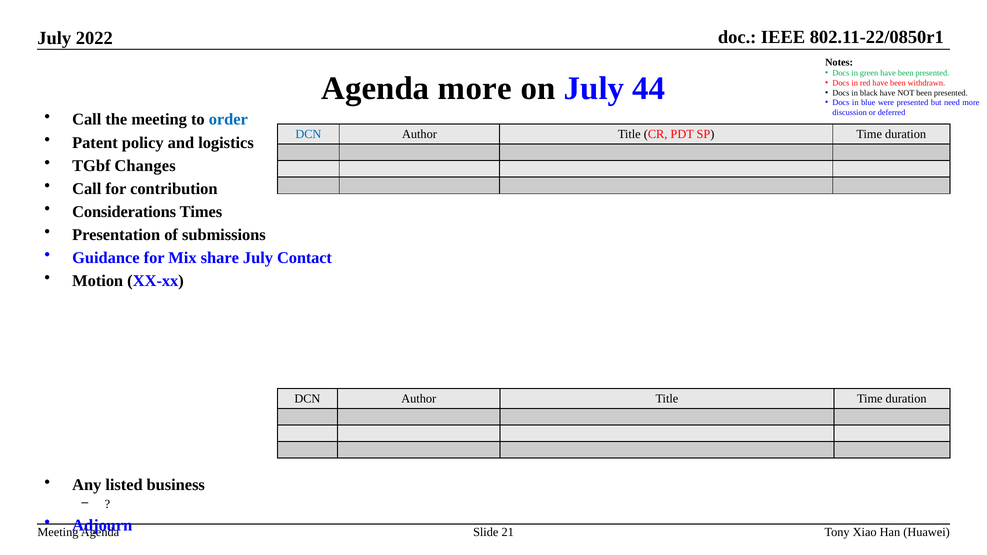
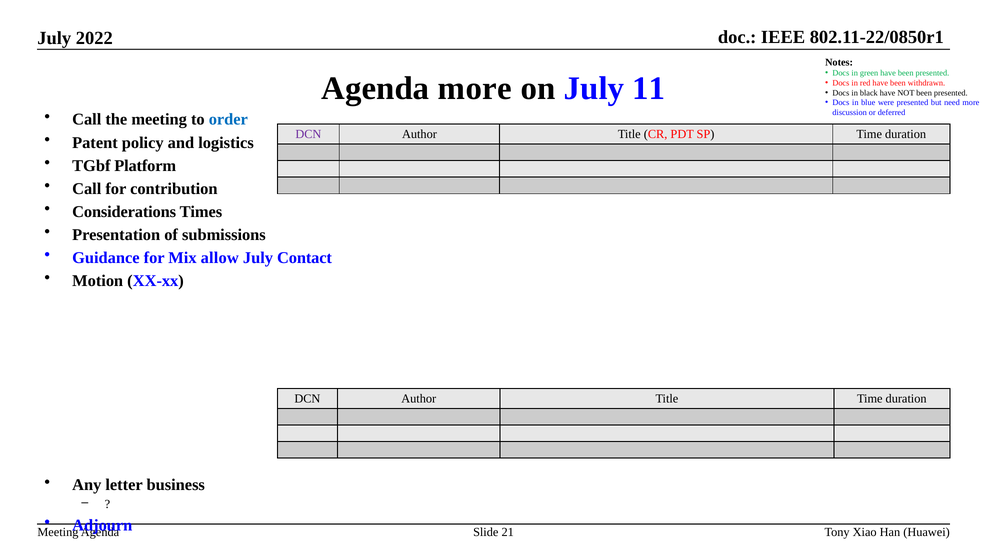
44: 44 -> 11
DCN at (308, 134) colour: blue -> purple
Changes: Changes -> Platform
share: share -> allow
listed: listed -> letter
